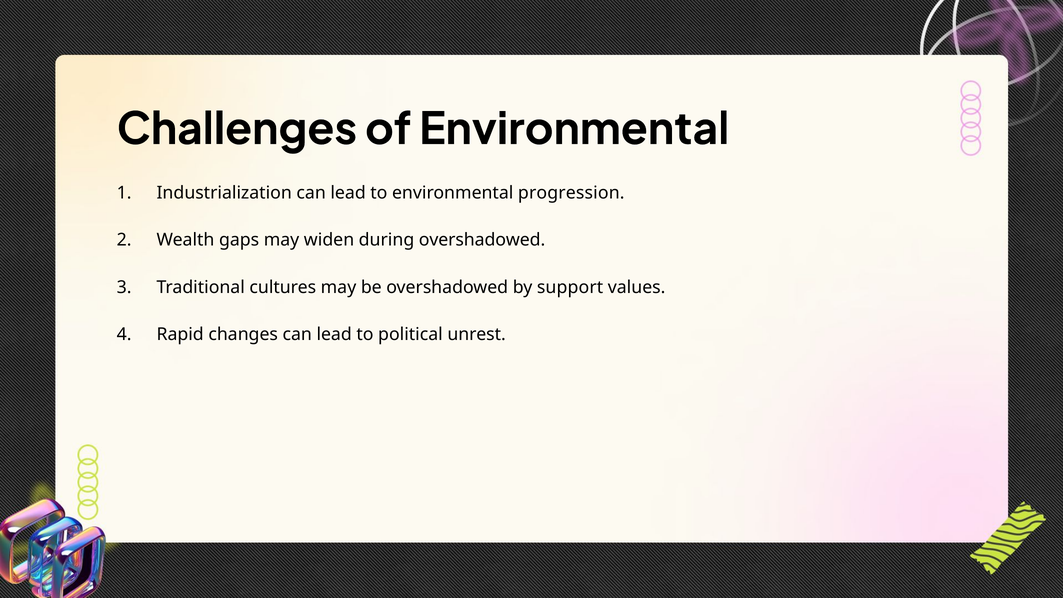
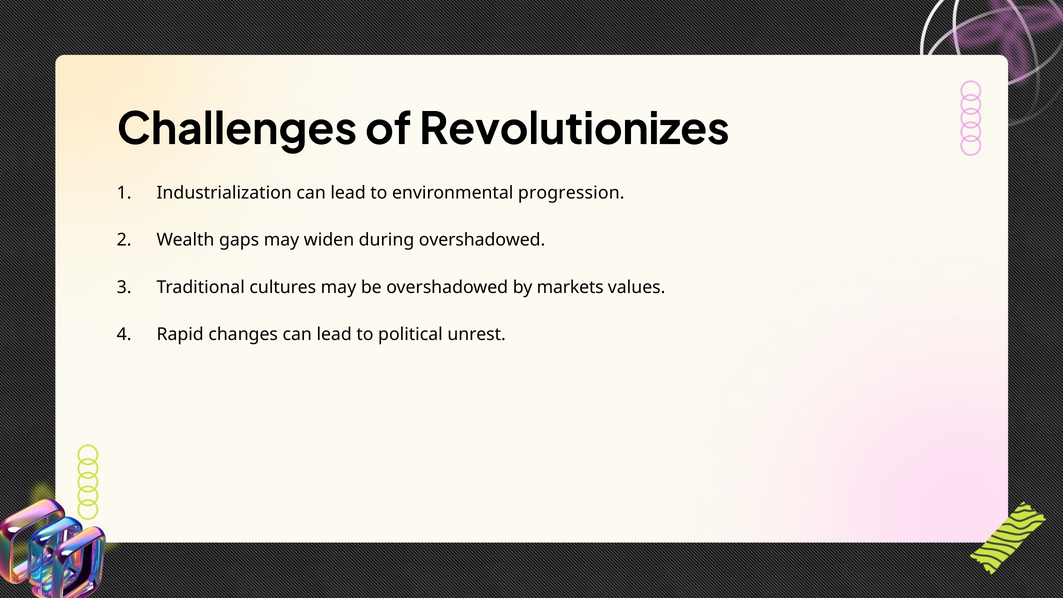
of Environmental: Environmental -> Revolutionizes
support: support -> markets
